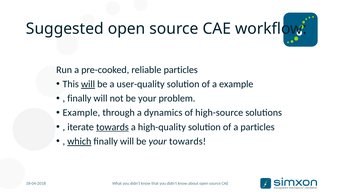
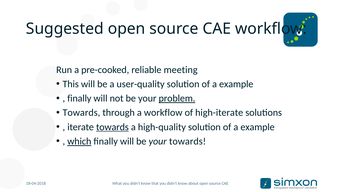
reliable particles: particles -> meeting
will at (88, 84) underline: present -> none
problem underline: none -> present
Example at (81, 113): Example -> Towards
a dynamics: dynamics -> workflow
high-source: high-source -> high-iterate
particles at (258, 127): particles -> example
